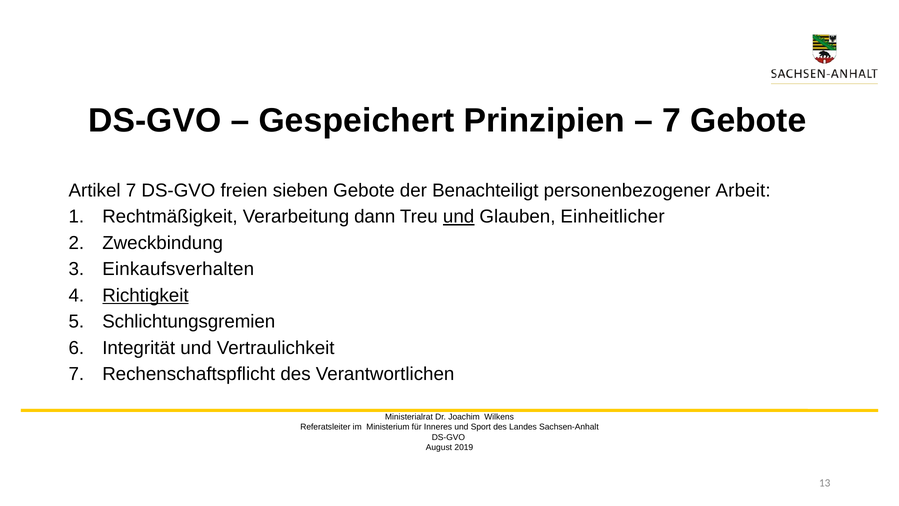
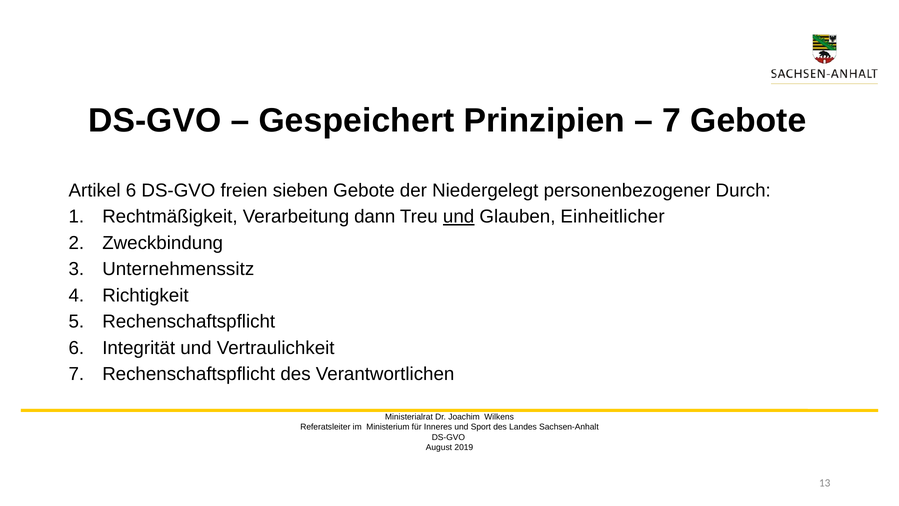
Artikel 7: 7 -> 6
Benachteiligt: Benachteiligt -> Niedergelegt
Arbeit: Arbeit -> Durch
Einkaufsverhalten: Einkaufsverhalten -> Unternehmenssitz
Richtigkeit underline: present -> none
5 Schlichtungsgremien: Schlichtungsgremien -> Rechenschaftspflicht
